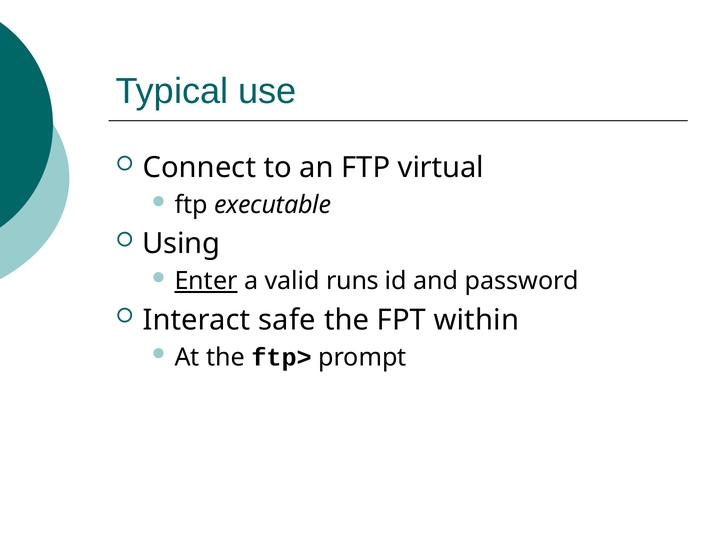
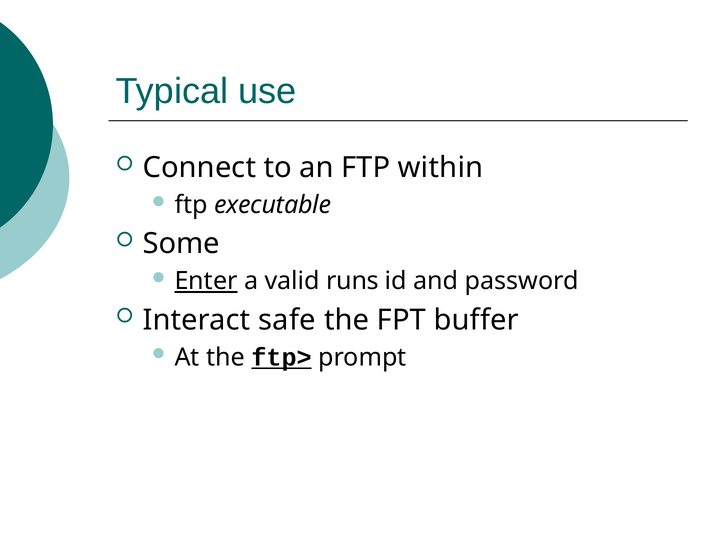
virtual: virtual -> within
Using: Using -> Some
within: within -> buffer
ftp> underline: none -> present
